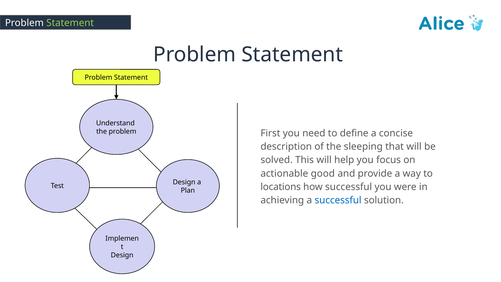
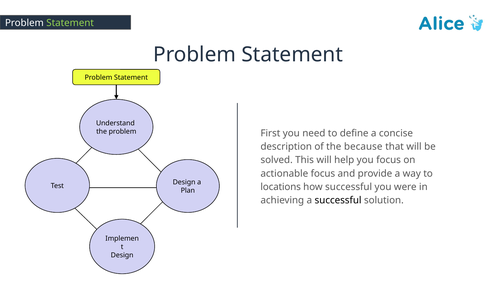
sleeping: sleeping -> because
actionable good: good -> focus
successful at (338, 200) colour: blue -> black
